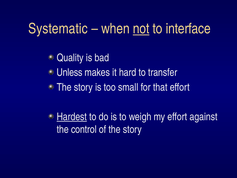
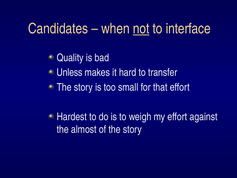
Systematic: Systematic -> Candidates
Hardest underline: present -> none
control: control -> almost
